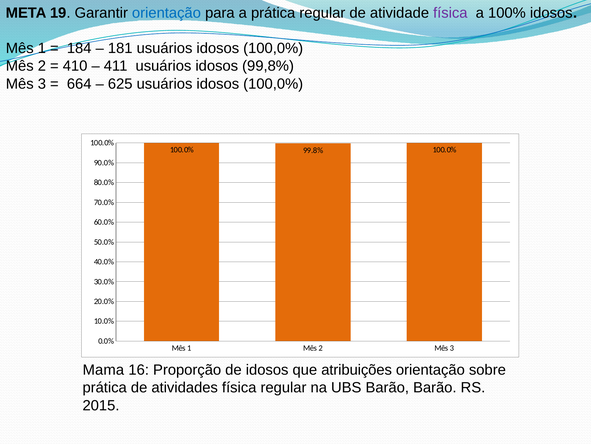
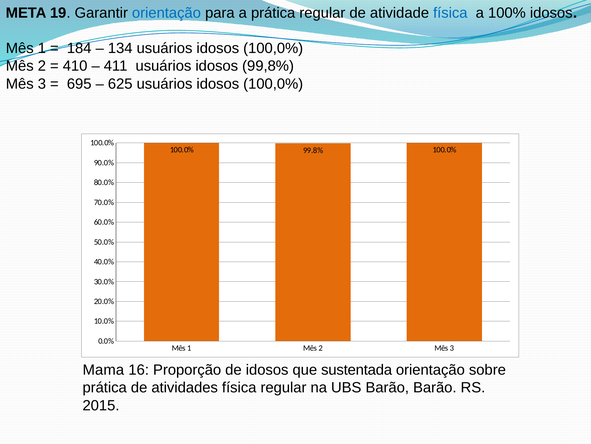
física at (450, 13) colour: purple -> blue
181: 181 -> 134
664: 664 -> 695
atribuições: atribuições -> sustentada
